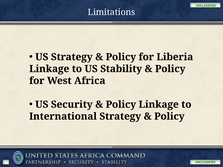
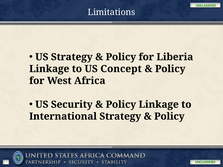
Stability: Stability -> Concept
